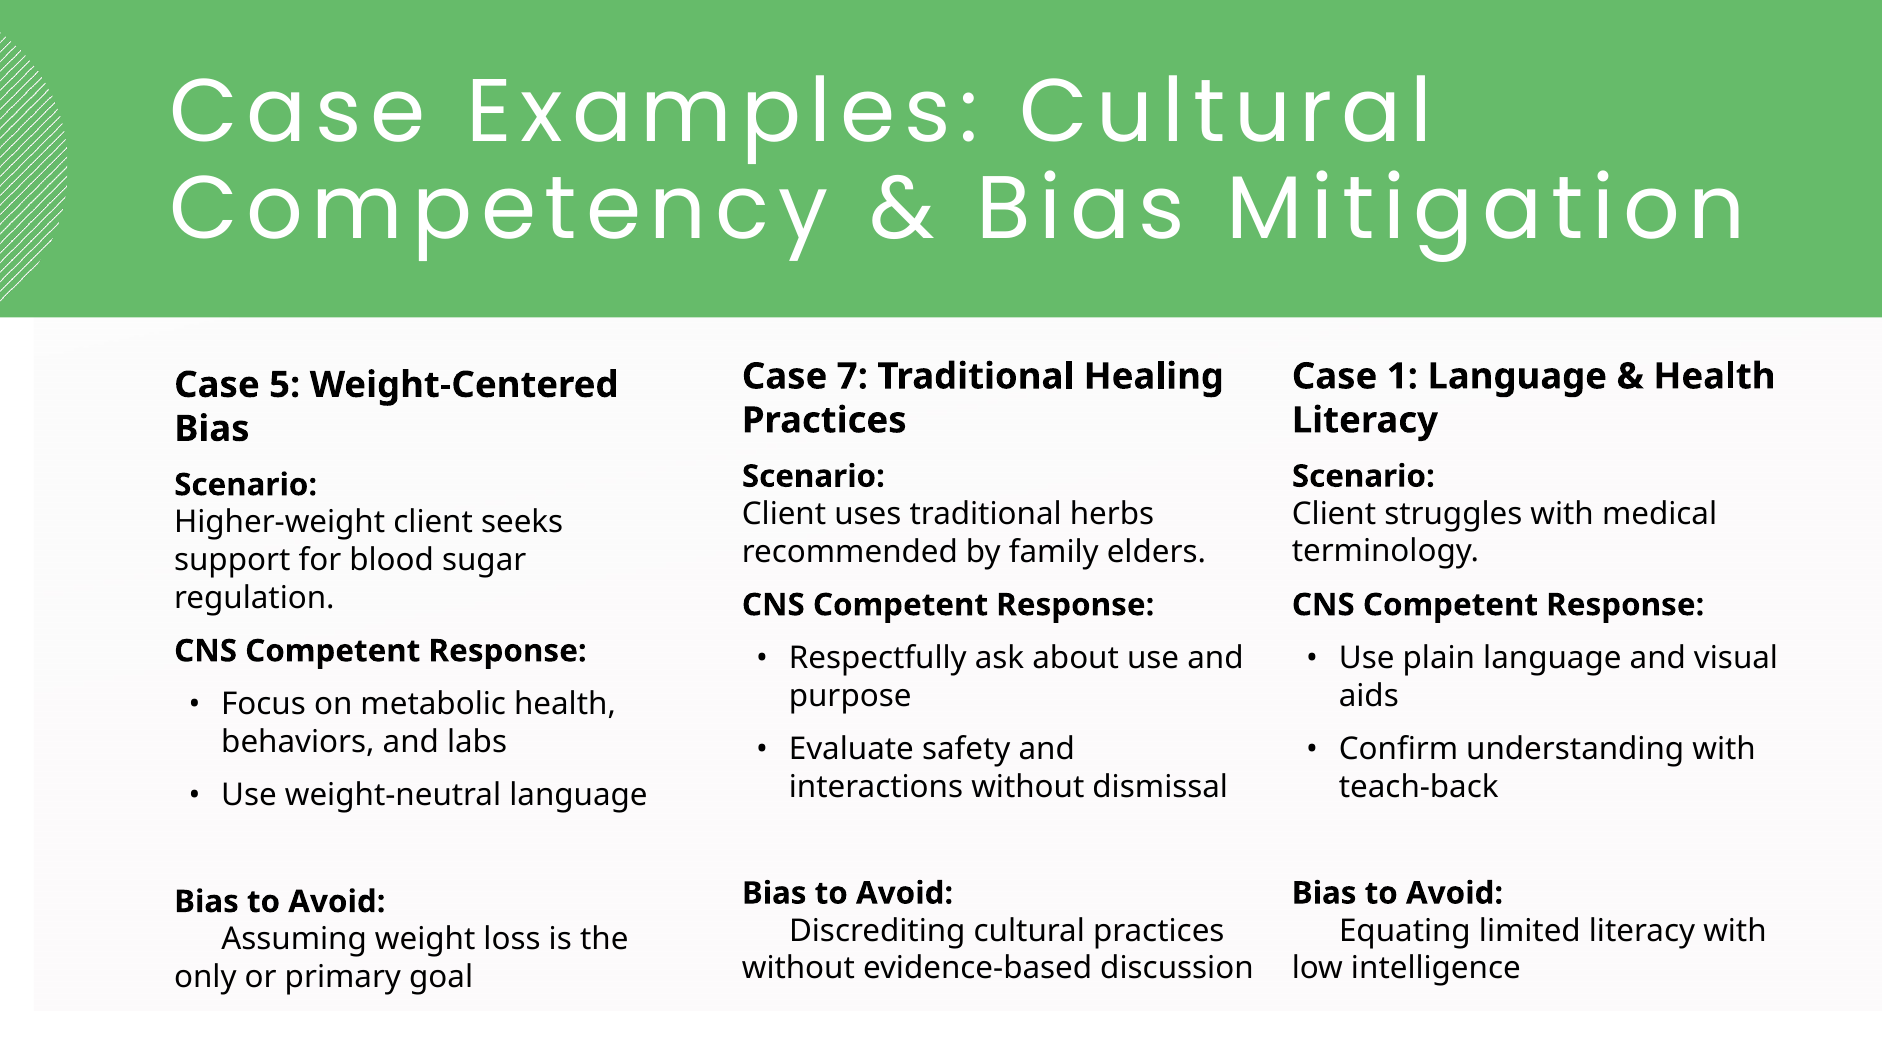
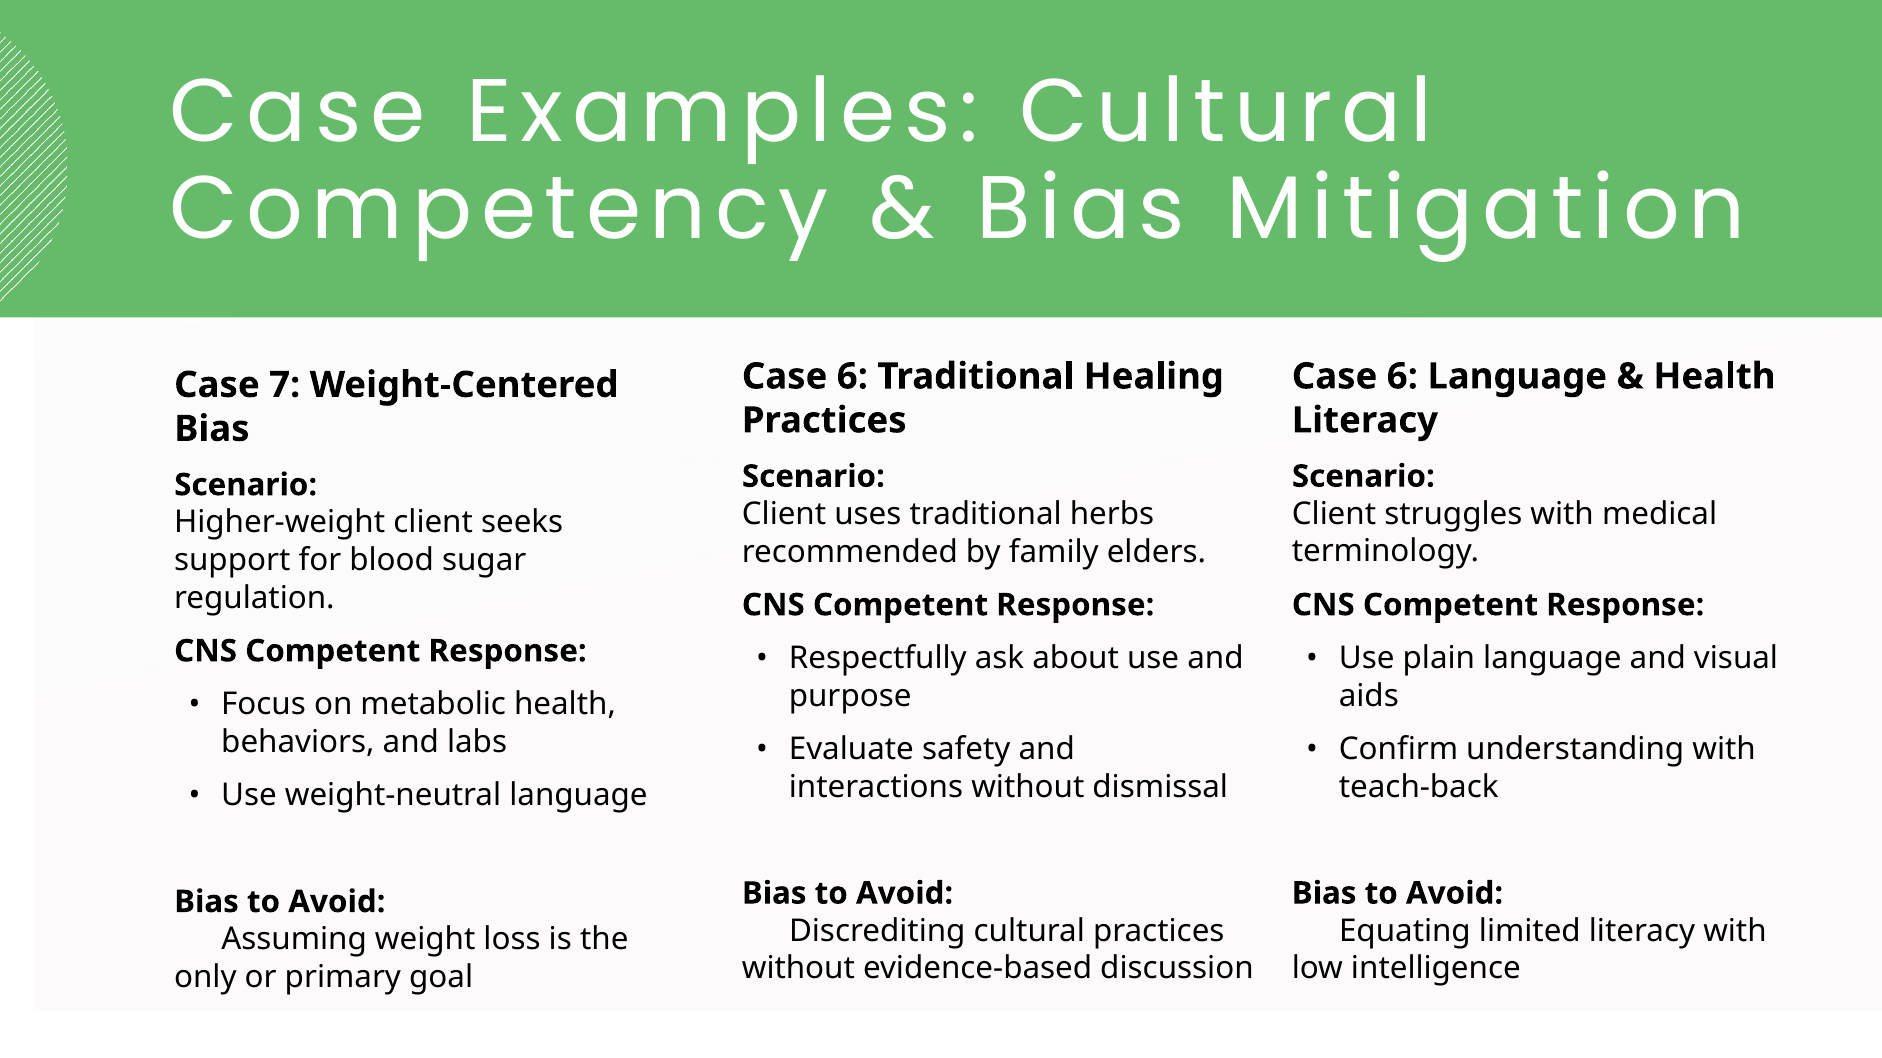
1 at (1402, 377): 1 -> 6
7 at (852, 377): 7 -> 6
5: 5 -> 7
